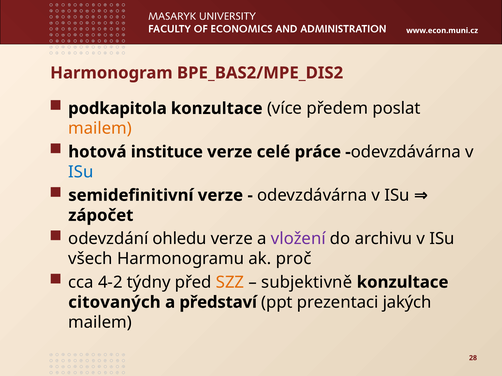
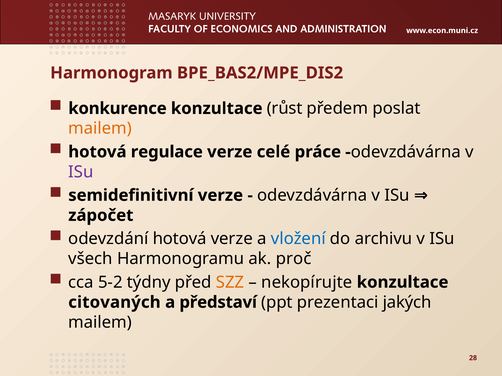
podkapitola: podkapitola -> konkurence
více: více -> růst
instituce: instituce -> regulace
ISu at (81, 172) colour: blue -> purple
odevzdání ohledu: ohledu -> hotová
vložení colour: purple -> blue
4-2: 4-2 -> 5-2
subjektivně: subjektivně -> nekopírujte
